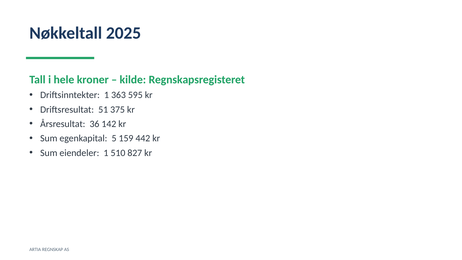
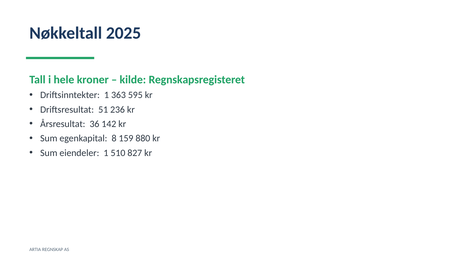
375: 375 -> 236
5: 5 -> 8
442: 442 -> 880
